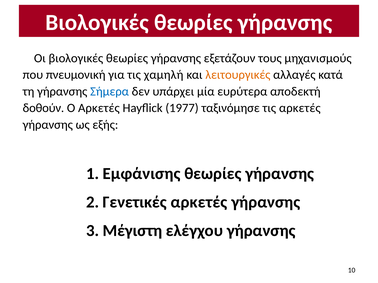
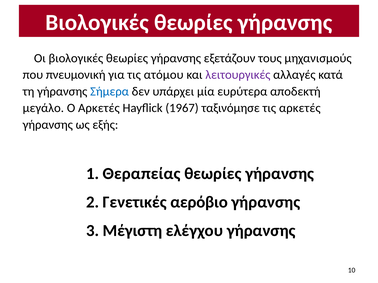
χαμηλή: χαμηλή -> ατόμου
λειτουργικές colour: orange -> purple
δοθούν: δοθούν -> μεγάλο
1977: 1977 -> 1967
Εμφάνισης: Εμφάνισης -> Θεραπείας
Γενετικές αρκετές: αρκετές -> αερόβιο
